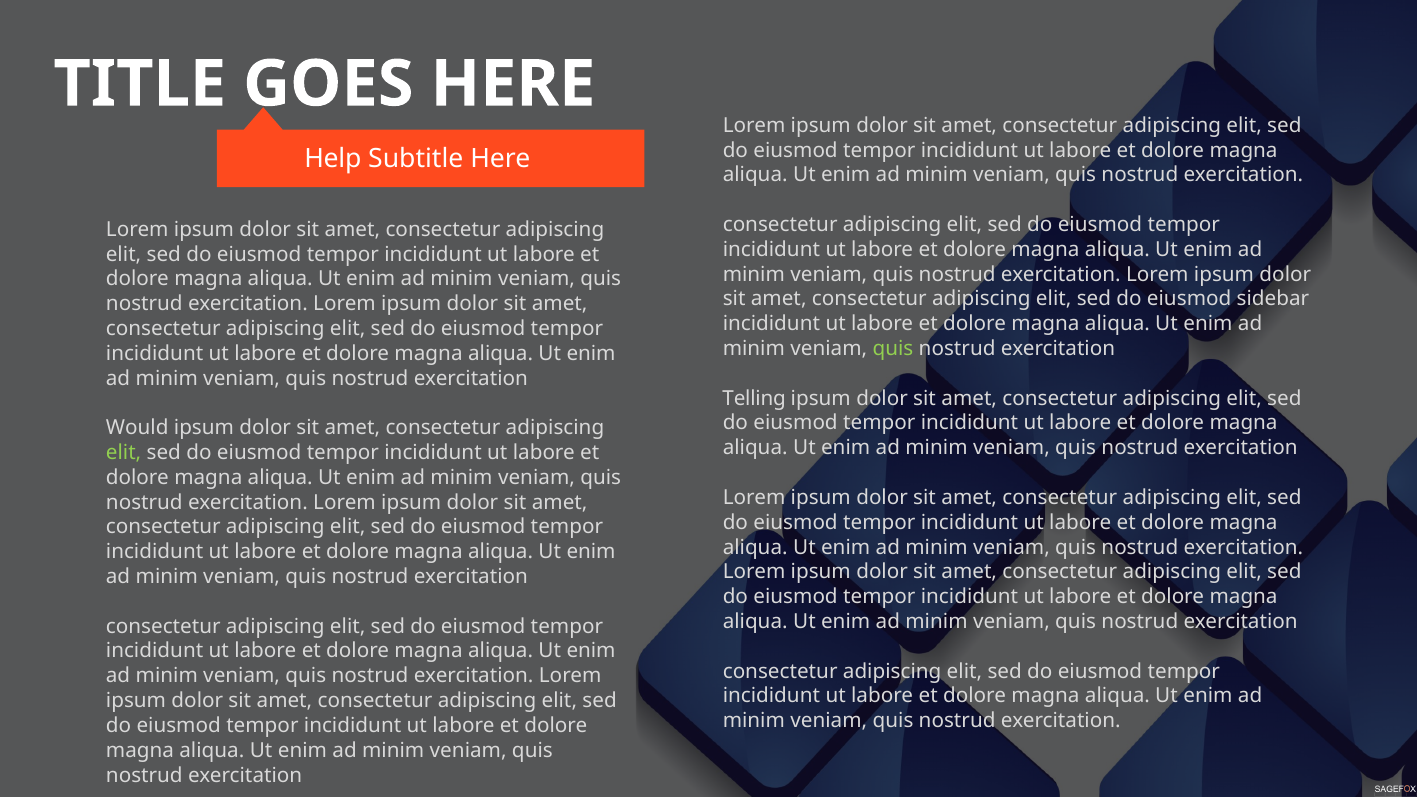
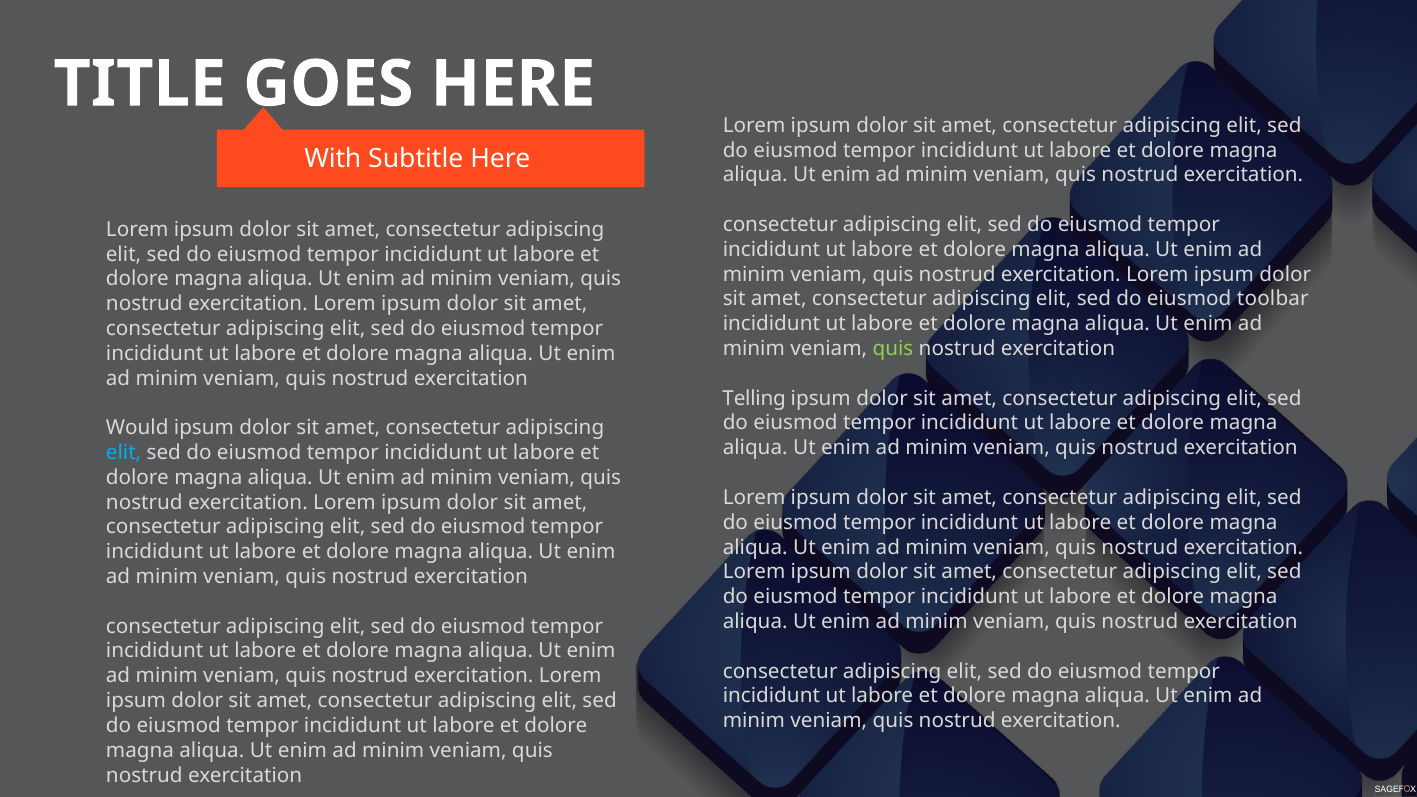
Help: Help -> With
sidebar: sidebar -> toolbar
elit at (124, 453) colour: light green -> light blue
